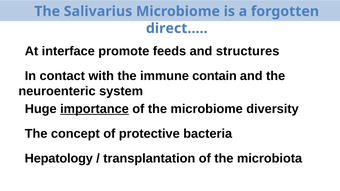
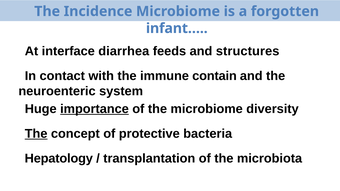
Salivarius: Salivarius -> Incidence
direct…: direct… -> infant…
promote: promote -> diarrhea
The at (36, 134) underline: none -> present
